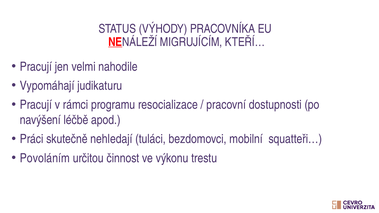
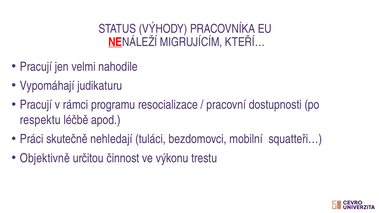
navýšení: navýšení -> respektu
Povoláním: Povoláním -> Objektivně
